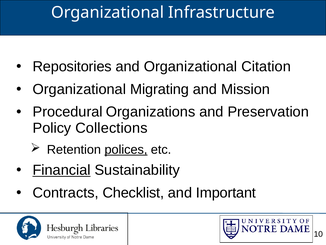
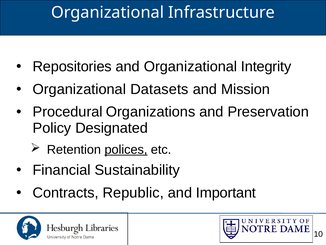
Citation: Citation -> Integrity
Migrating: Migrating -> Datasets
Collections: Collections -> Designated
Financial underline: present -> none
Checklist: Checklist -> Republic
